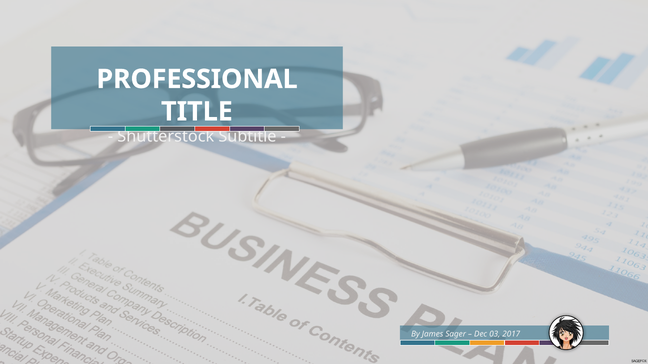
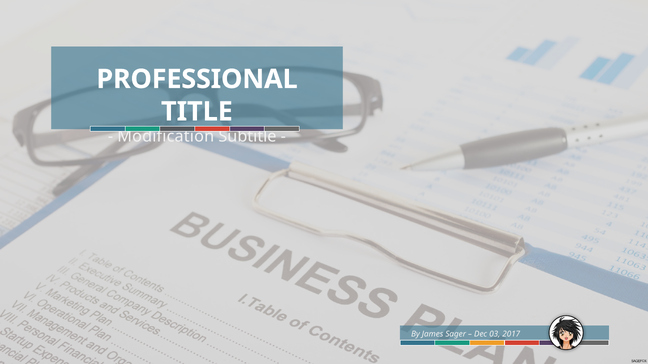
Shutterstock: Shutterstock -> Modification
